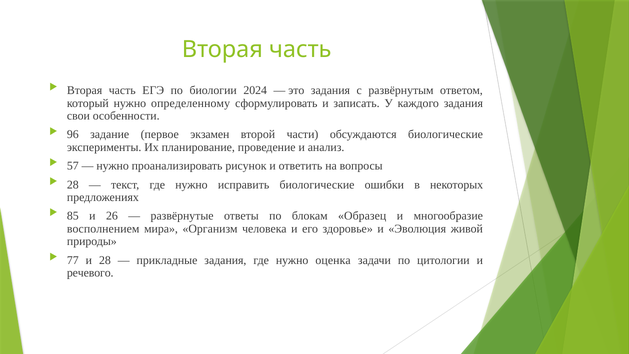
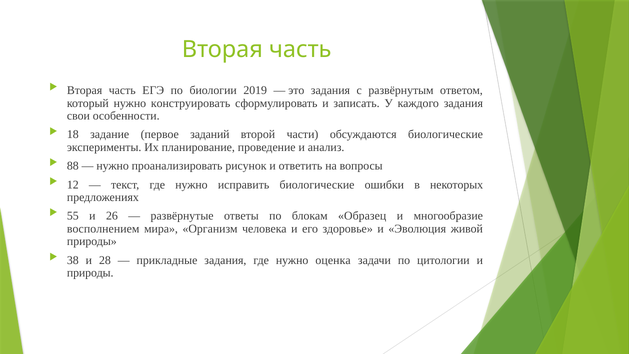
2024: 2024 -> 2019
определенному: определенному -> конструировать
96: 96 -> 18
экзамен: экзамен -> заданий
57: 57 -> 88
28 at (73, 185): 28 -> 12
85: 85 -> 55
77: 77 -> 38
речевого at (90, 273): речевого -> природы
